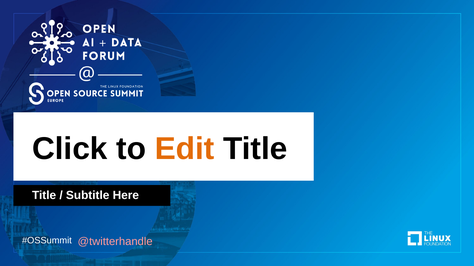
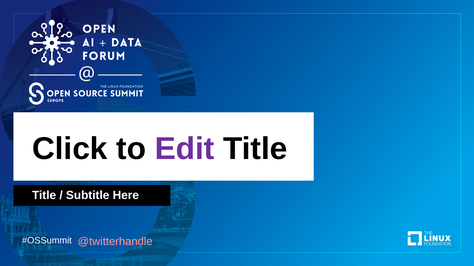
Edit colour: orange -> purple
